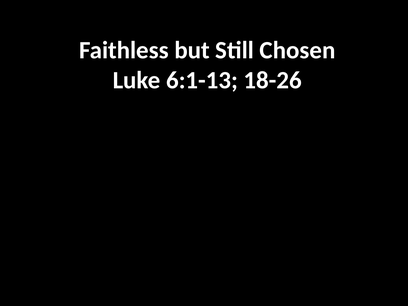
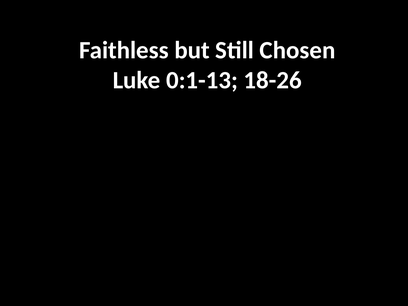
6:1-13: 6:1-13 -> 0:1-13
